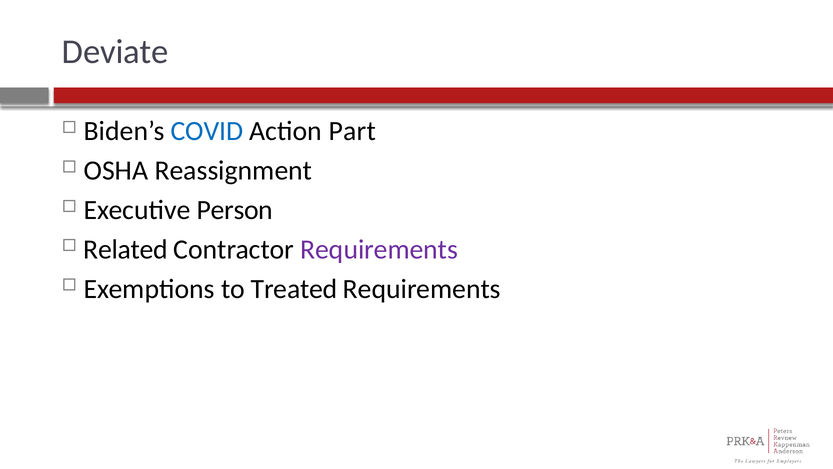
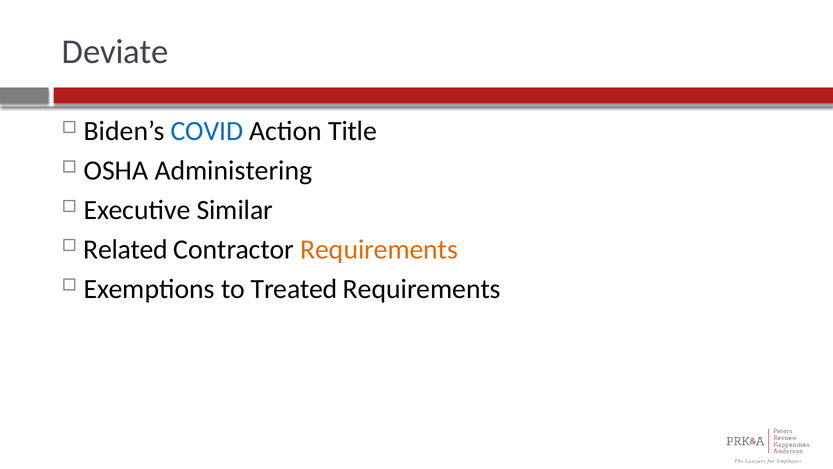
Part: Part -> Title
Reassignment: Reassignment -> Administering
Person: Person -> Similar
Requirements at (379, 249) colour: purple -> orange
